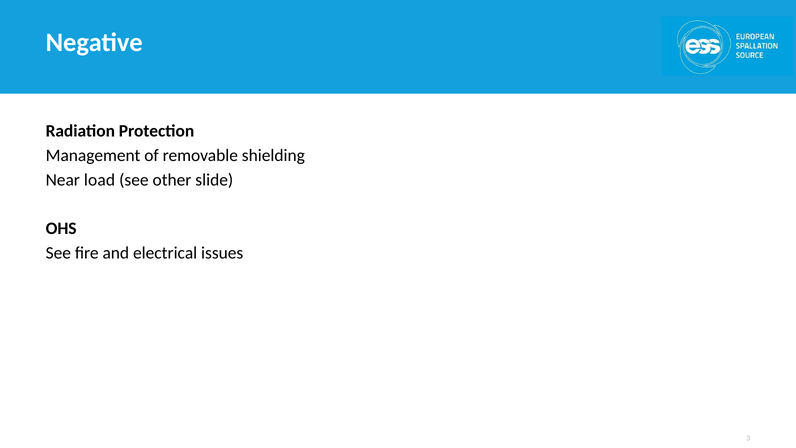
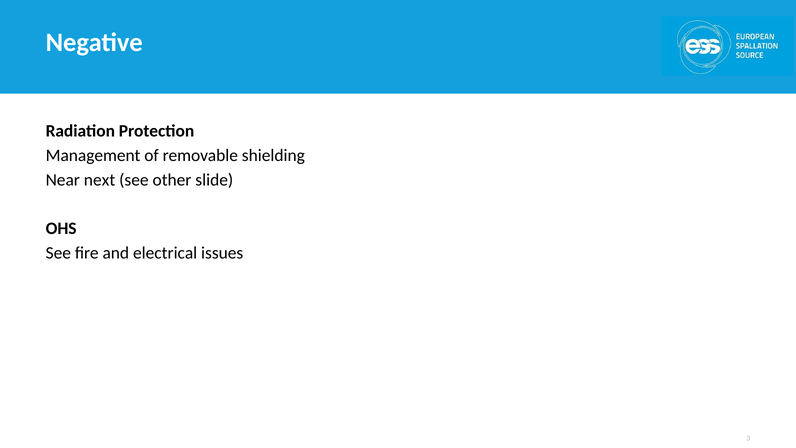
load: load -> next
